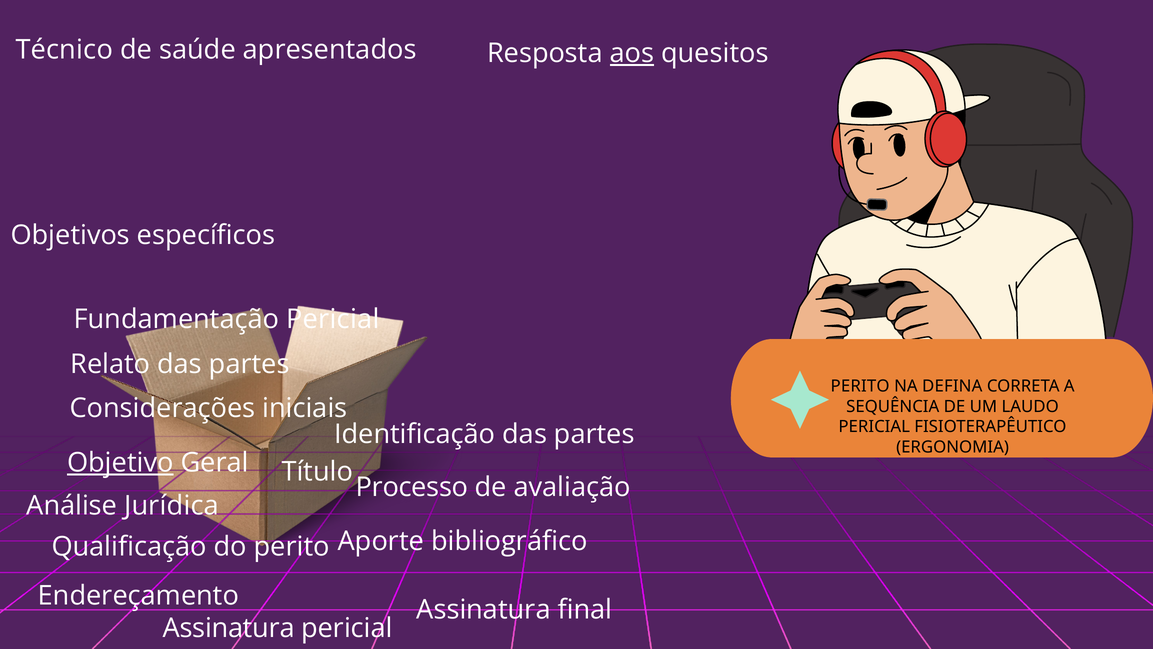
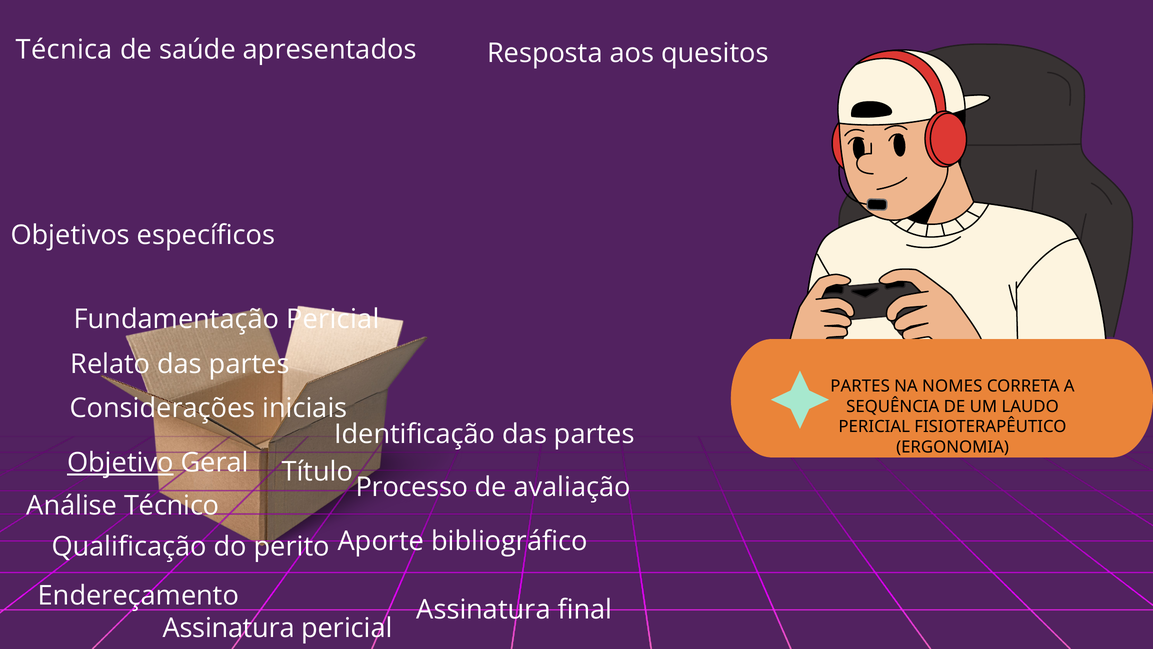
Técnico: Técnico -> Técnica
aos underline: present -> none
PERITO at (860, 386): PERITO -> PARTES
DEFINA: DEFINA -> NOMES
Jurídica: Jurídica -> Técnico
